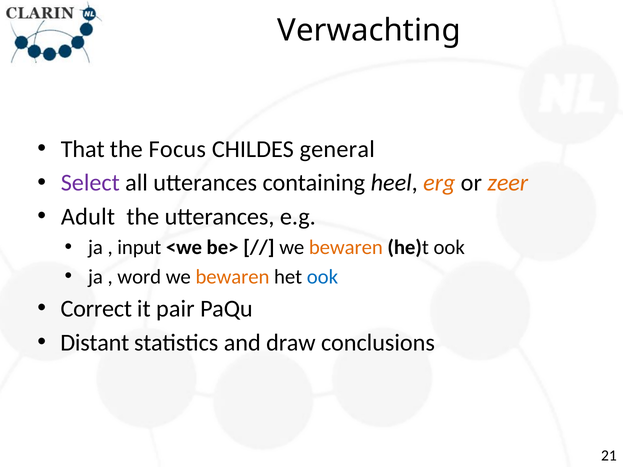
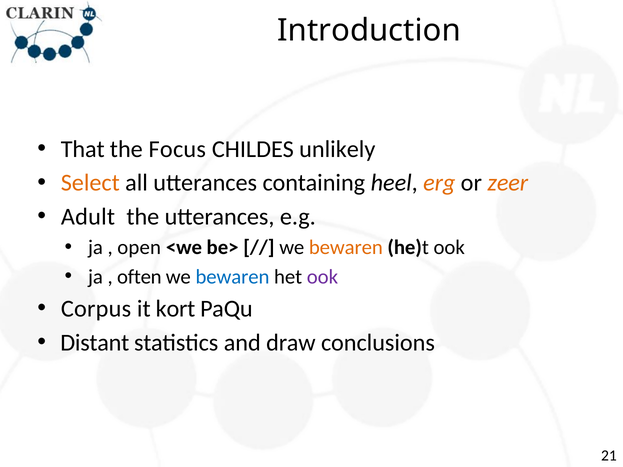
Verwachting: Verwachting -> Introduction
general: general -> unlikely
Select colour: purple -> orange
input: input -> open
word: word -> often
bewaren at (232, 277) colour: orange -> blue
ook at (322, 277) colour: blue -> purple
Correct: Correct -> Corpus
pair: pair -> kort
